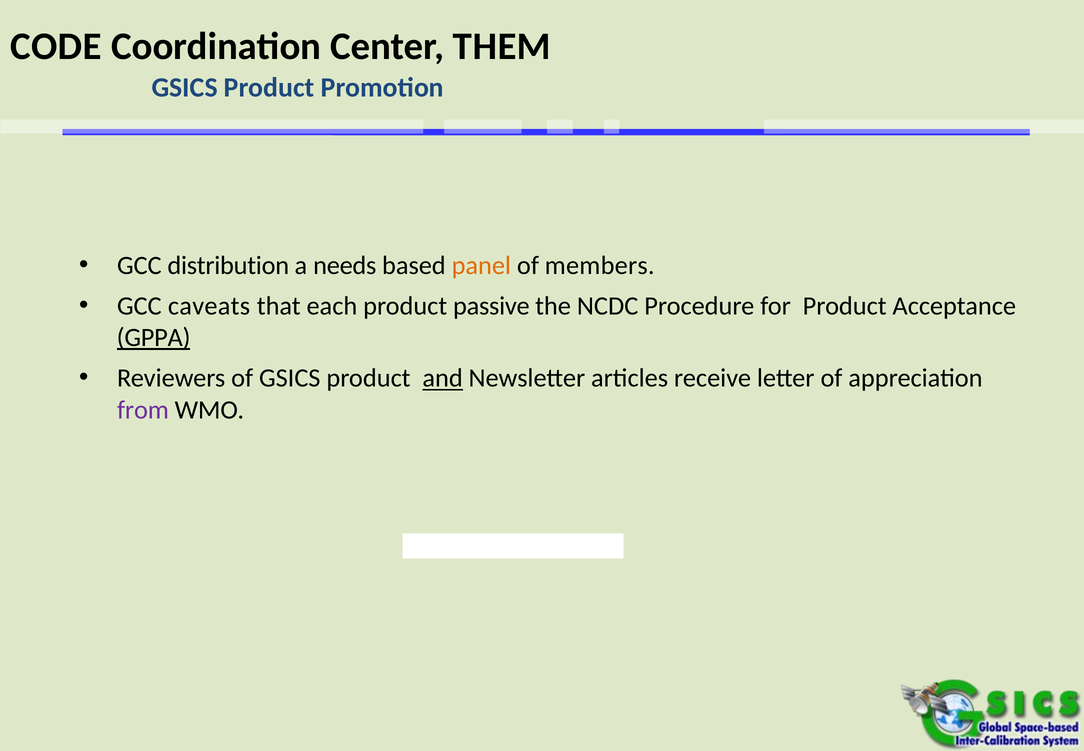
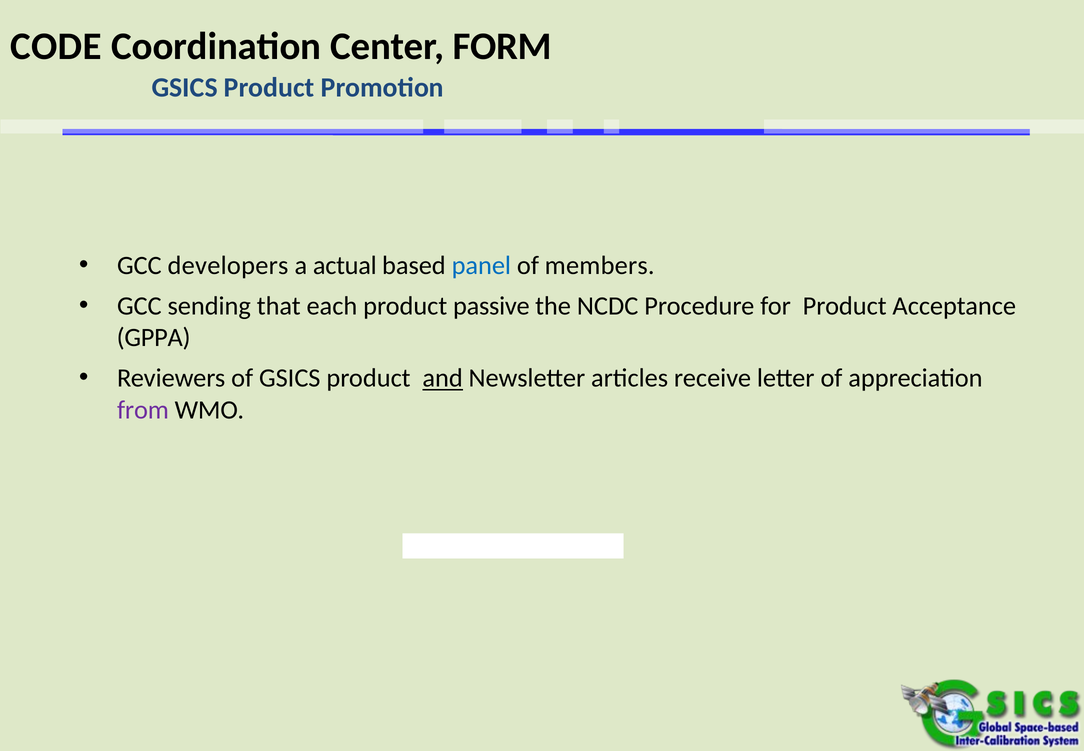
THEM: THEM -> FORM
distribution: distribution -> developers
needs: needs -> actual
panel colour: orange -> blue
caveats: caveats -> sending
GPPA underline: present -> none
